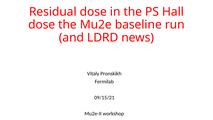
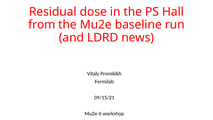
dose at (42, 25): dose -> from
